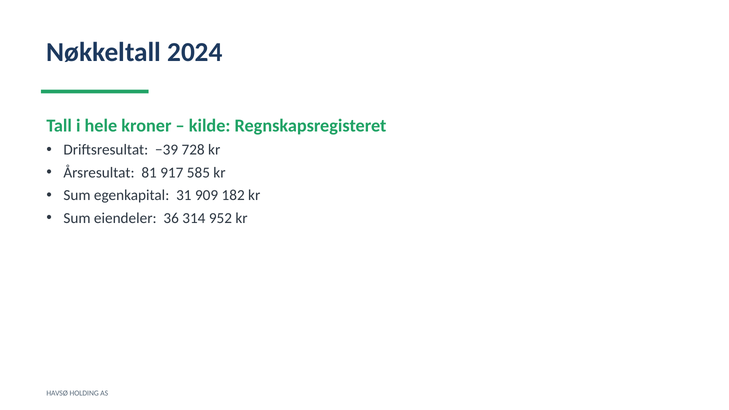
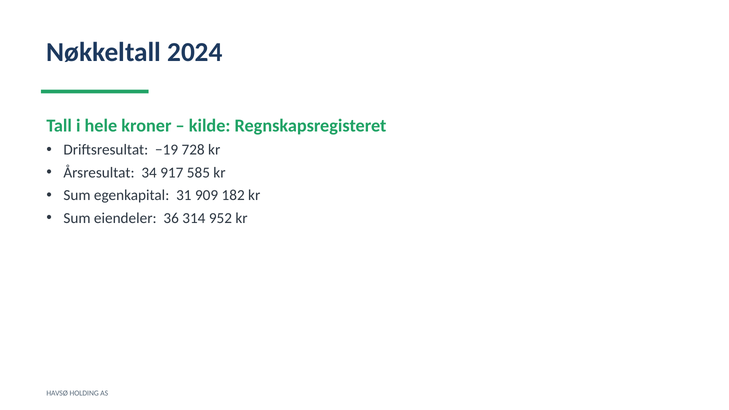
−39: −39 -> −19
81: 81 -> 34
